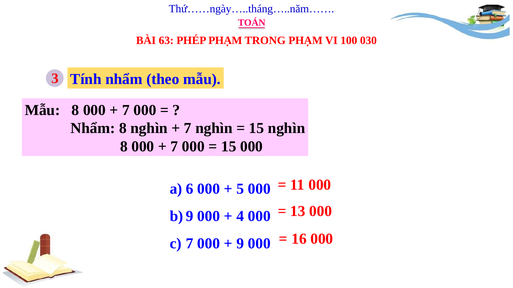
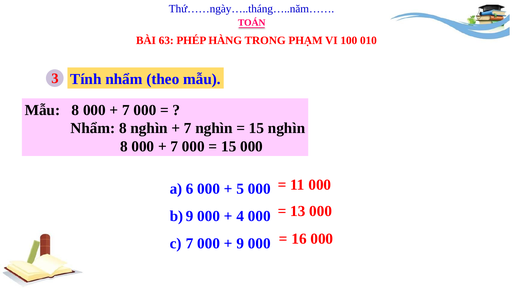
PHÉP PHẠM: PHẠM -> HÀNG
030: 030 -> 010
